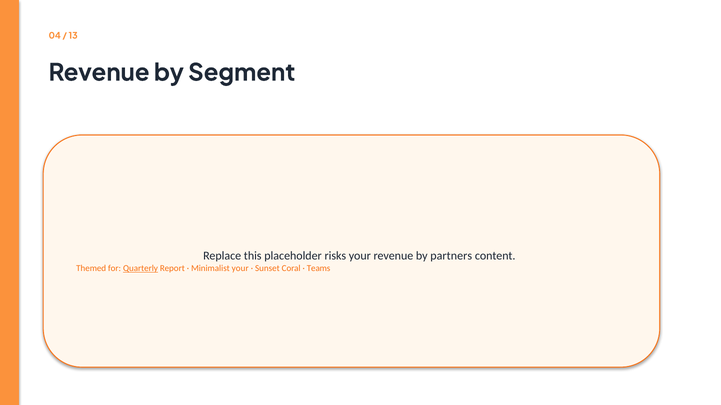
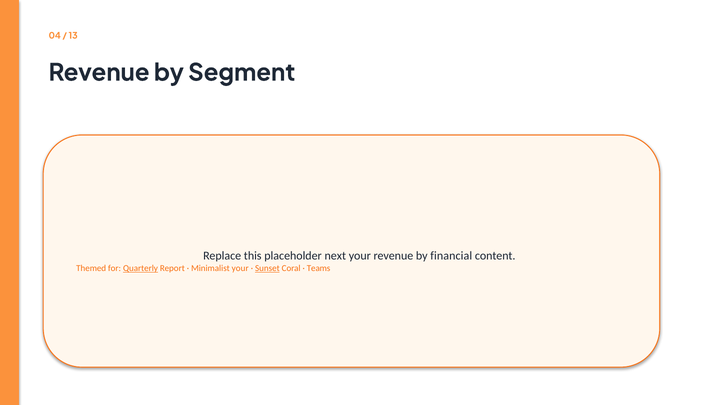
risks: risks -> next
partners: partners -> financial
Sunset underline: none -> present
